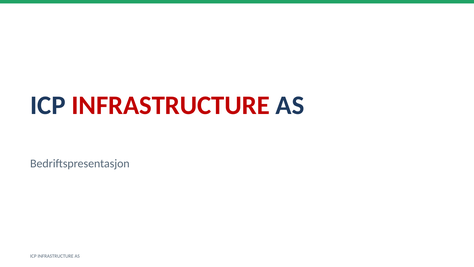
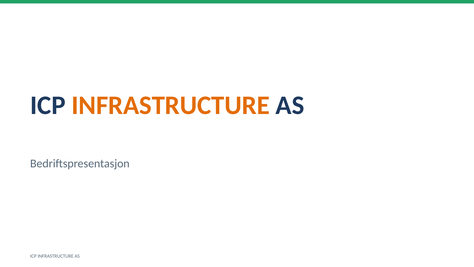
INFRASTRUCTURE at (171, 105) colour: red -> orange
